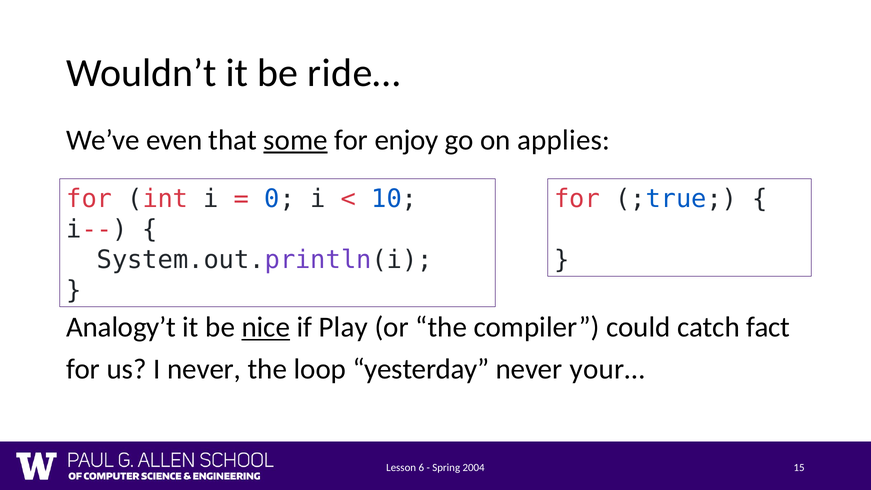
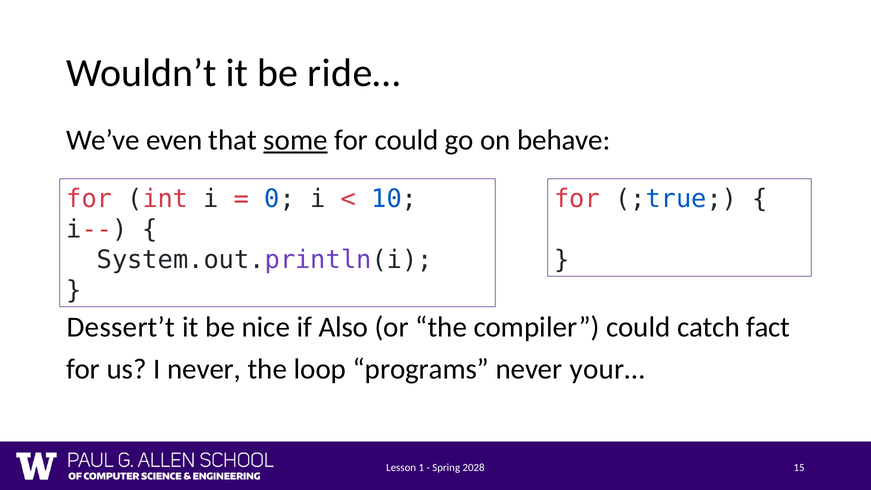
for enjoy: enjoy -> could
applies: applies -> behave
Analogy’t: Analogy’t -> Dessert’t
nice underline: present -> none
Play: Play -> Also
yesterday: yesterday -> programs
6: 6 -> 1
2004: 2004 -> 2028
